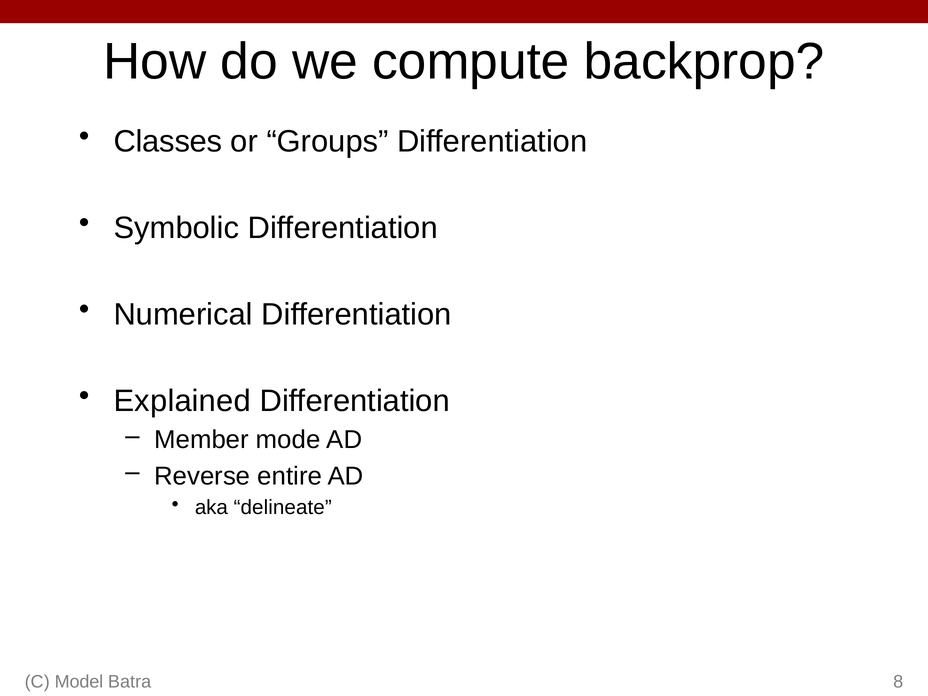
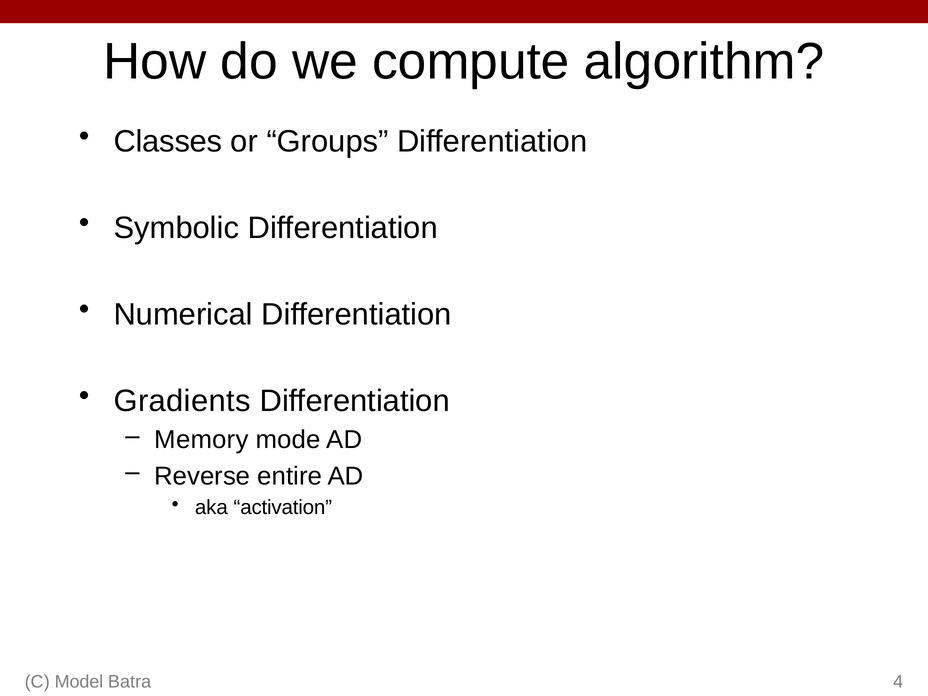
backprop: backprop -> algorithm
Explained: Explained -> Gradients
Member: Member -> Memory
delineate: delineate -> activation
8: 8 -> 4
